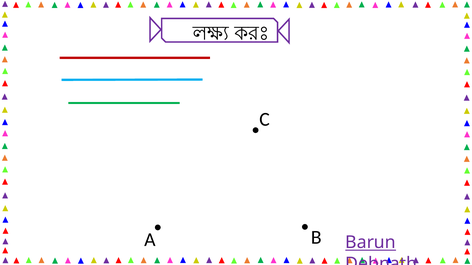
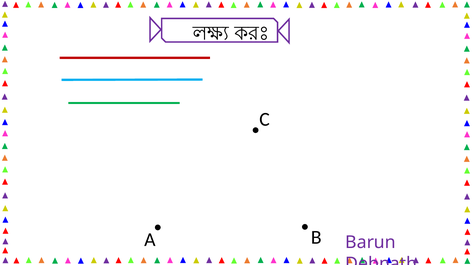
Barun underline: present -> none
